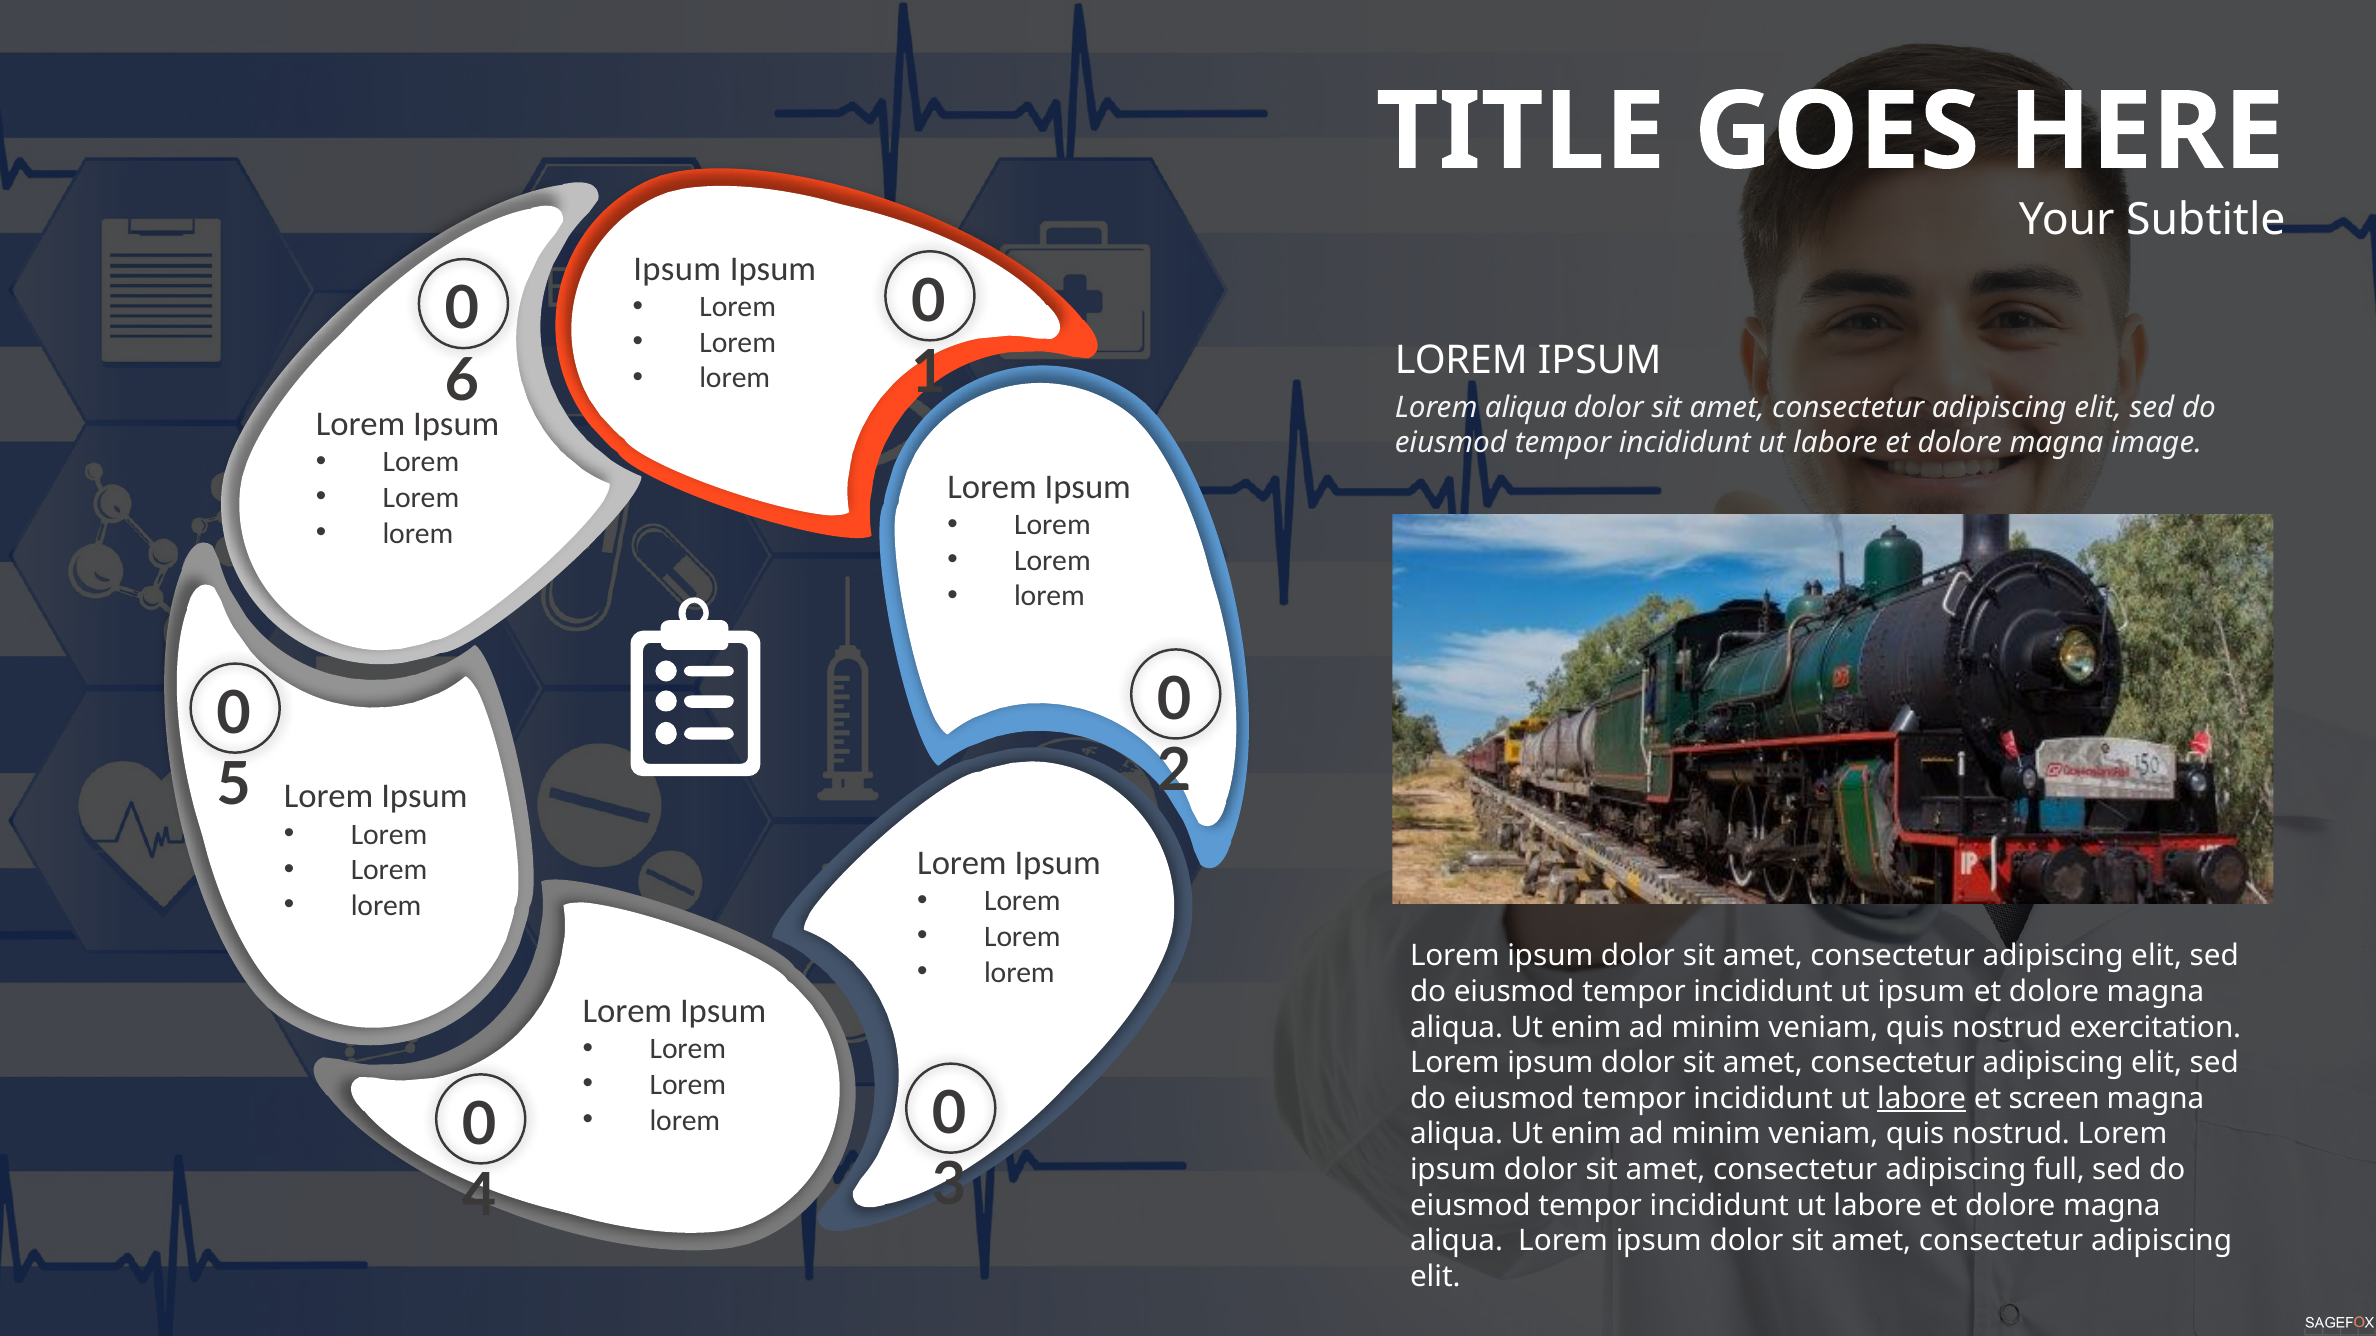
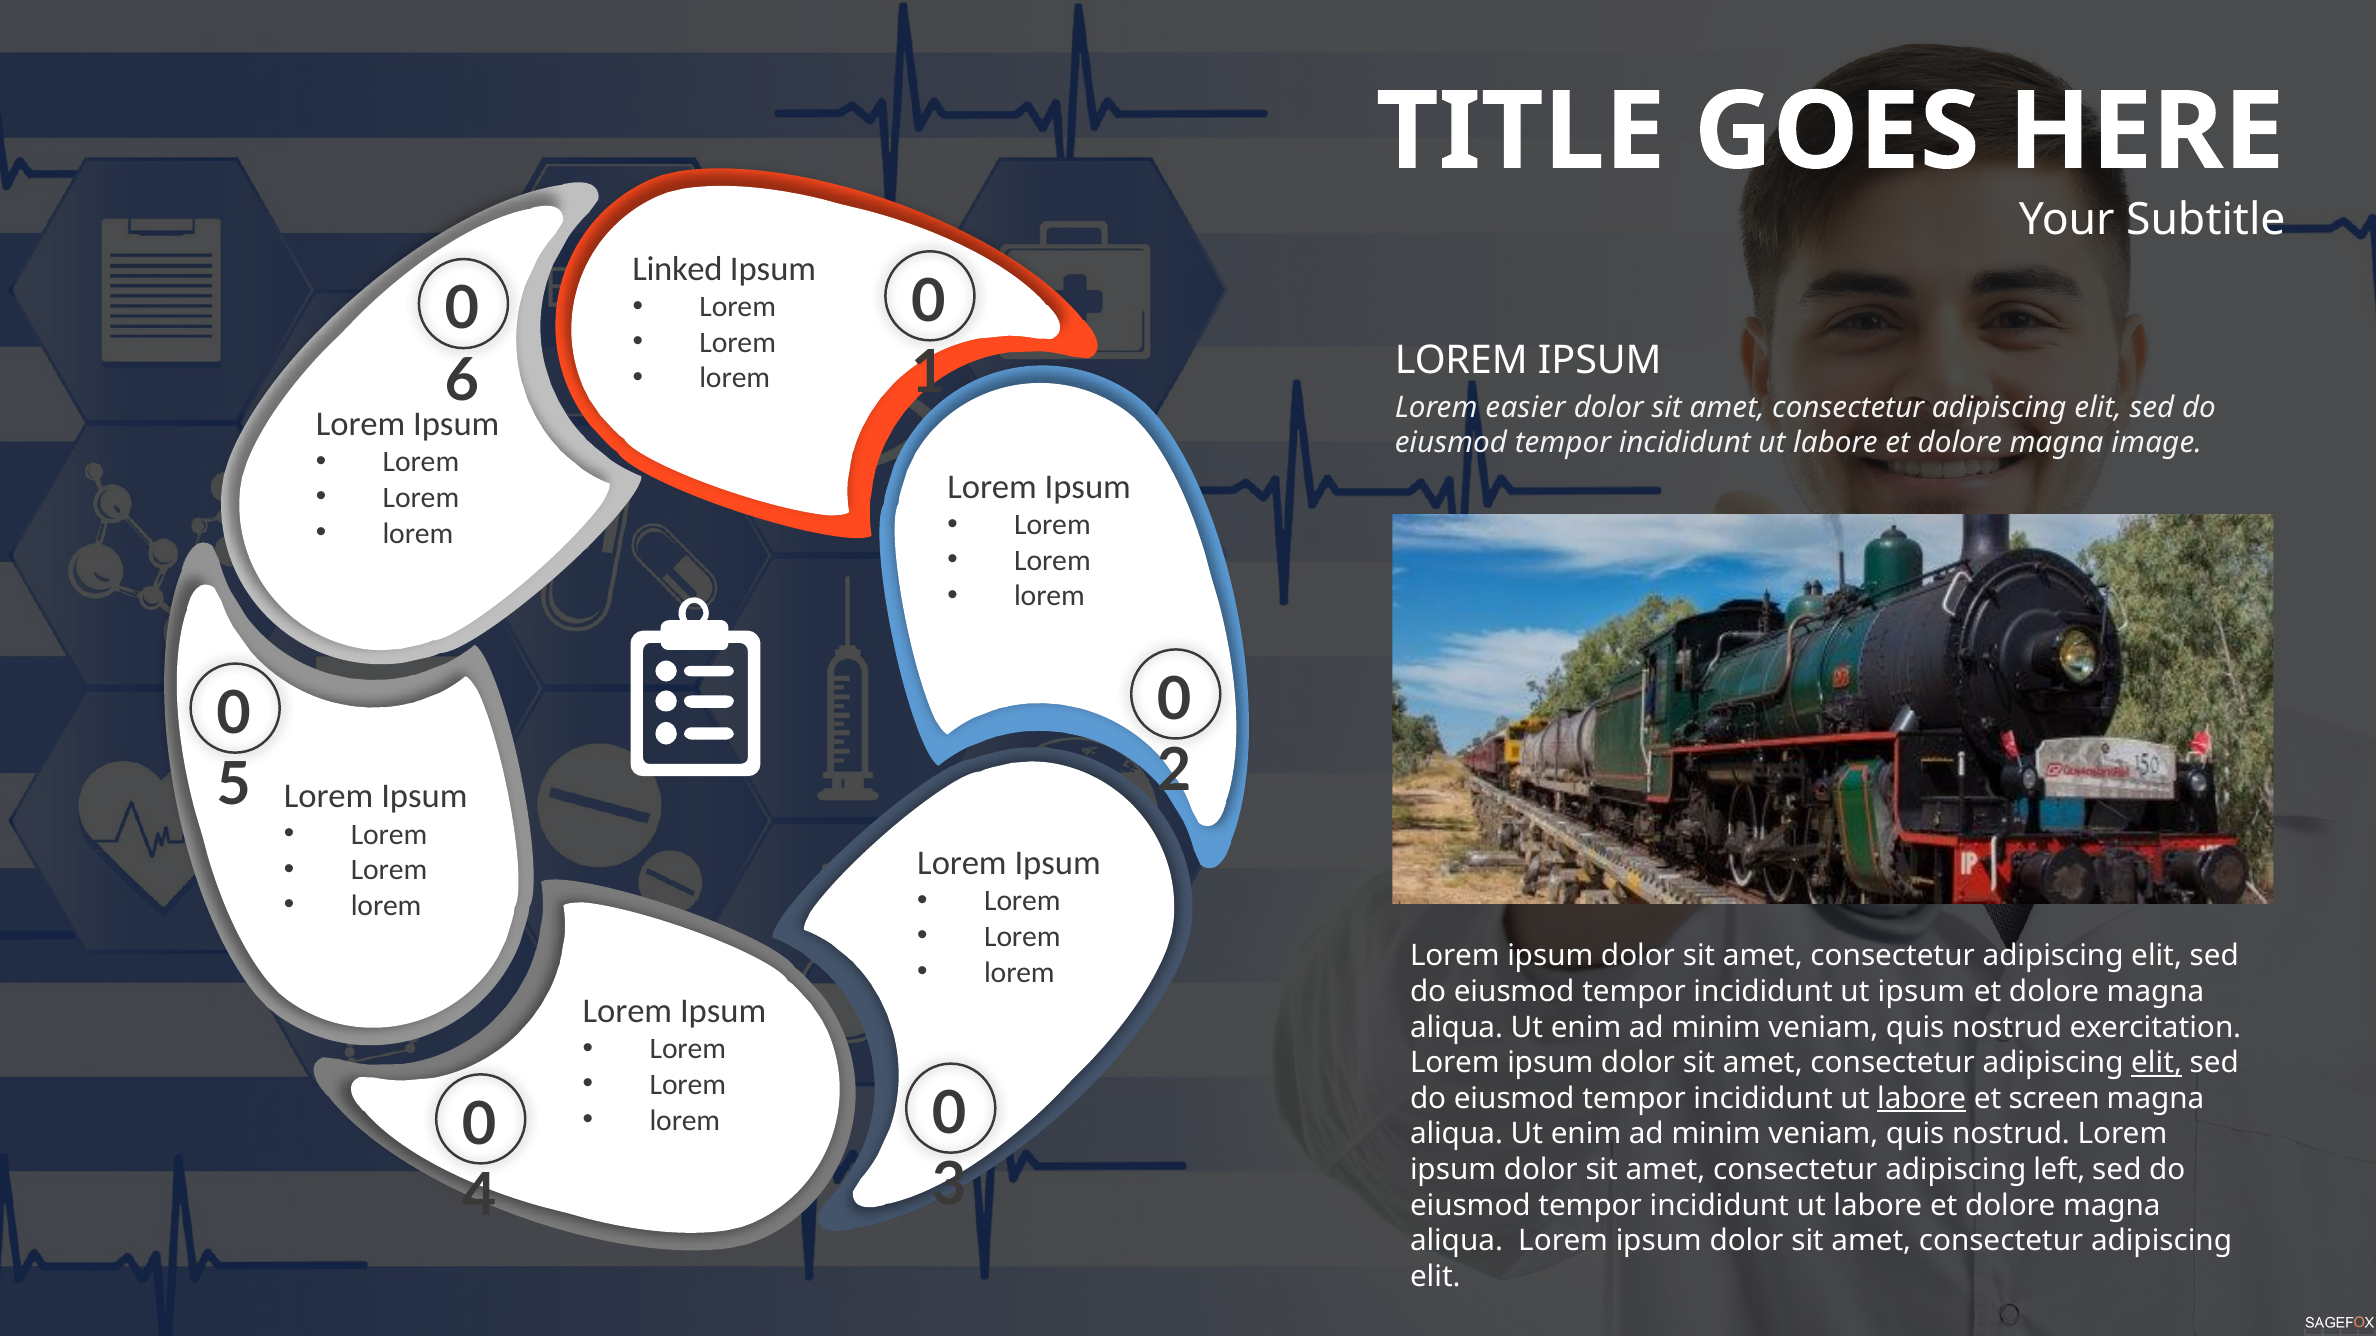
Ipsum at (677, 269): Ipsum -> Linked
Lorem aliqua: aliqua -> easier
elit at (2157, 1063) underline: none -> present
full: full -> left
